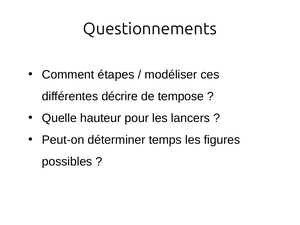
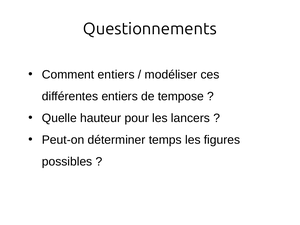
Comment étapes: étapes -> entiers
différentes décrire: décrire -> entiers
